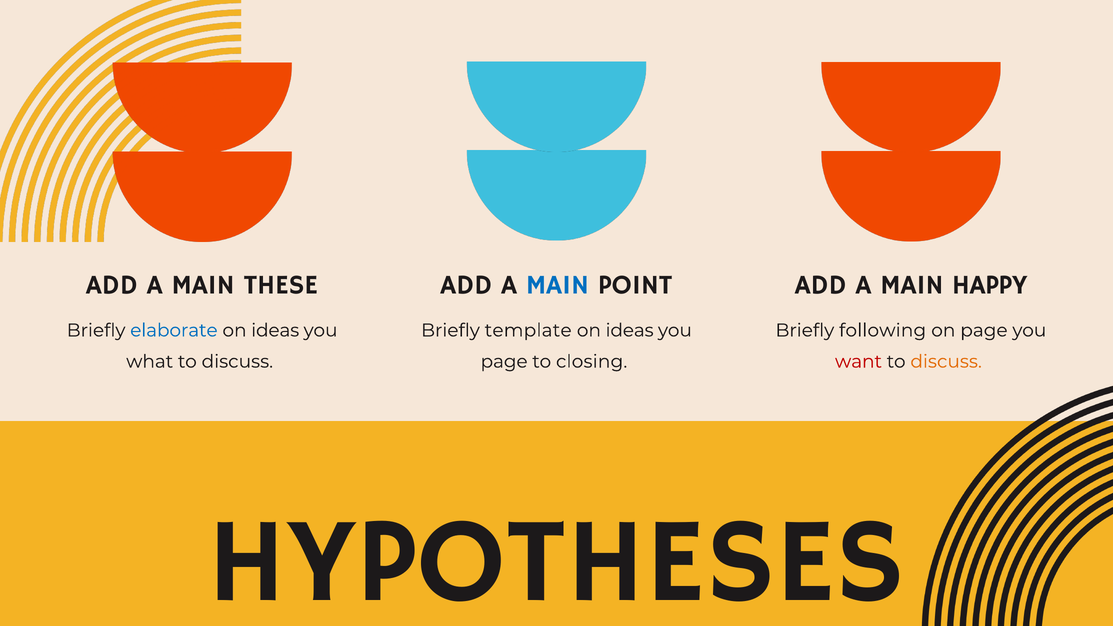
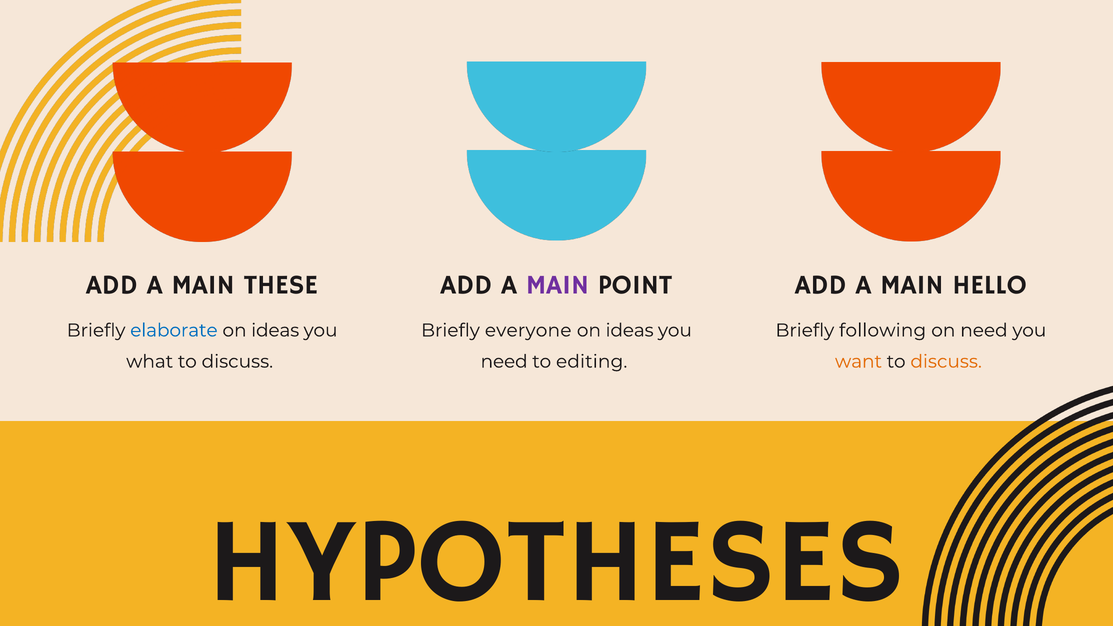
MAIN at (557, 285) colour: blue -> purple
HAPPY: HAPPY -> HELLO
template: template -> everyone
on page: page -> need
page at (504, 362): page -> need
closing: closing -> editing
want colour: red -> orange
